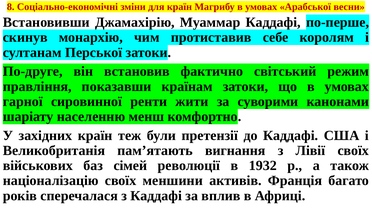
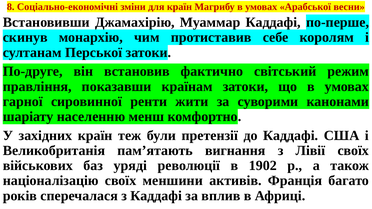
сімей: сімей -> уряді
1932: 1932 -> 1902
